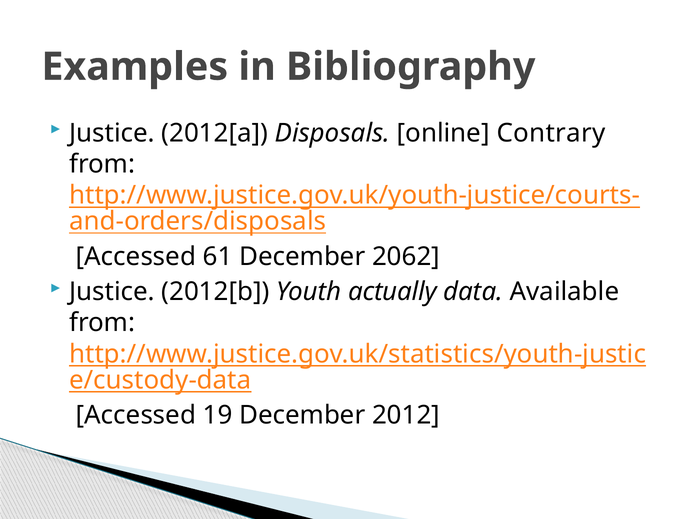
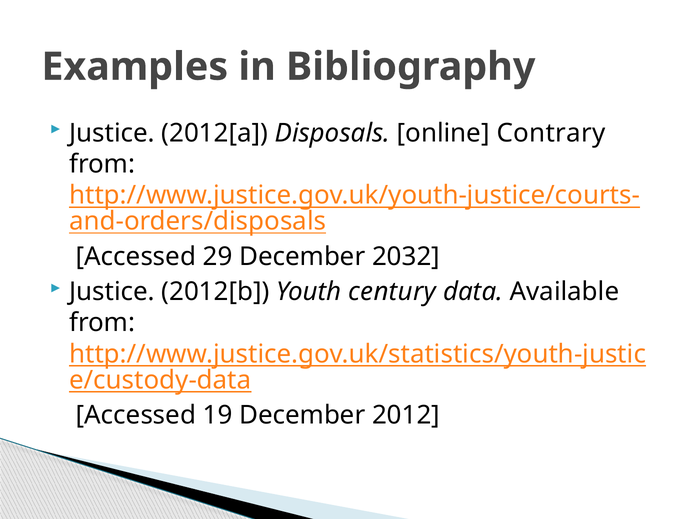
61: 61 -> 29
2062: 2062 -> 2032
actually: actually -> century
